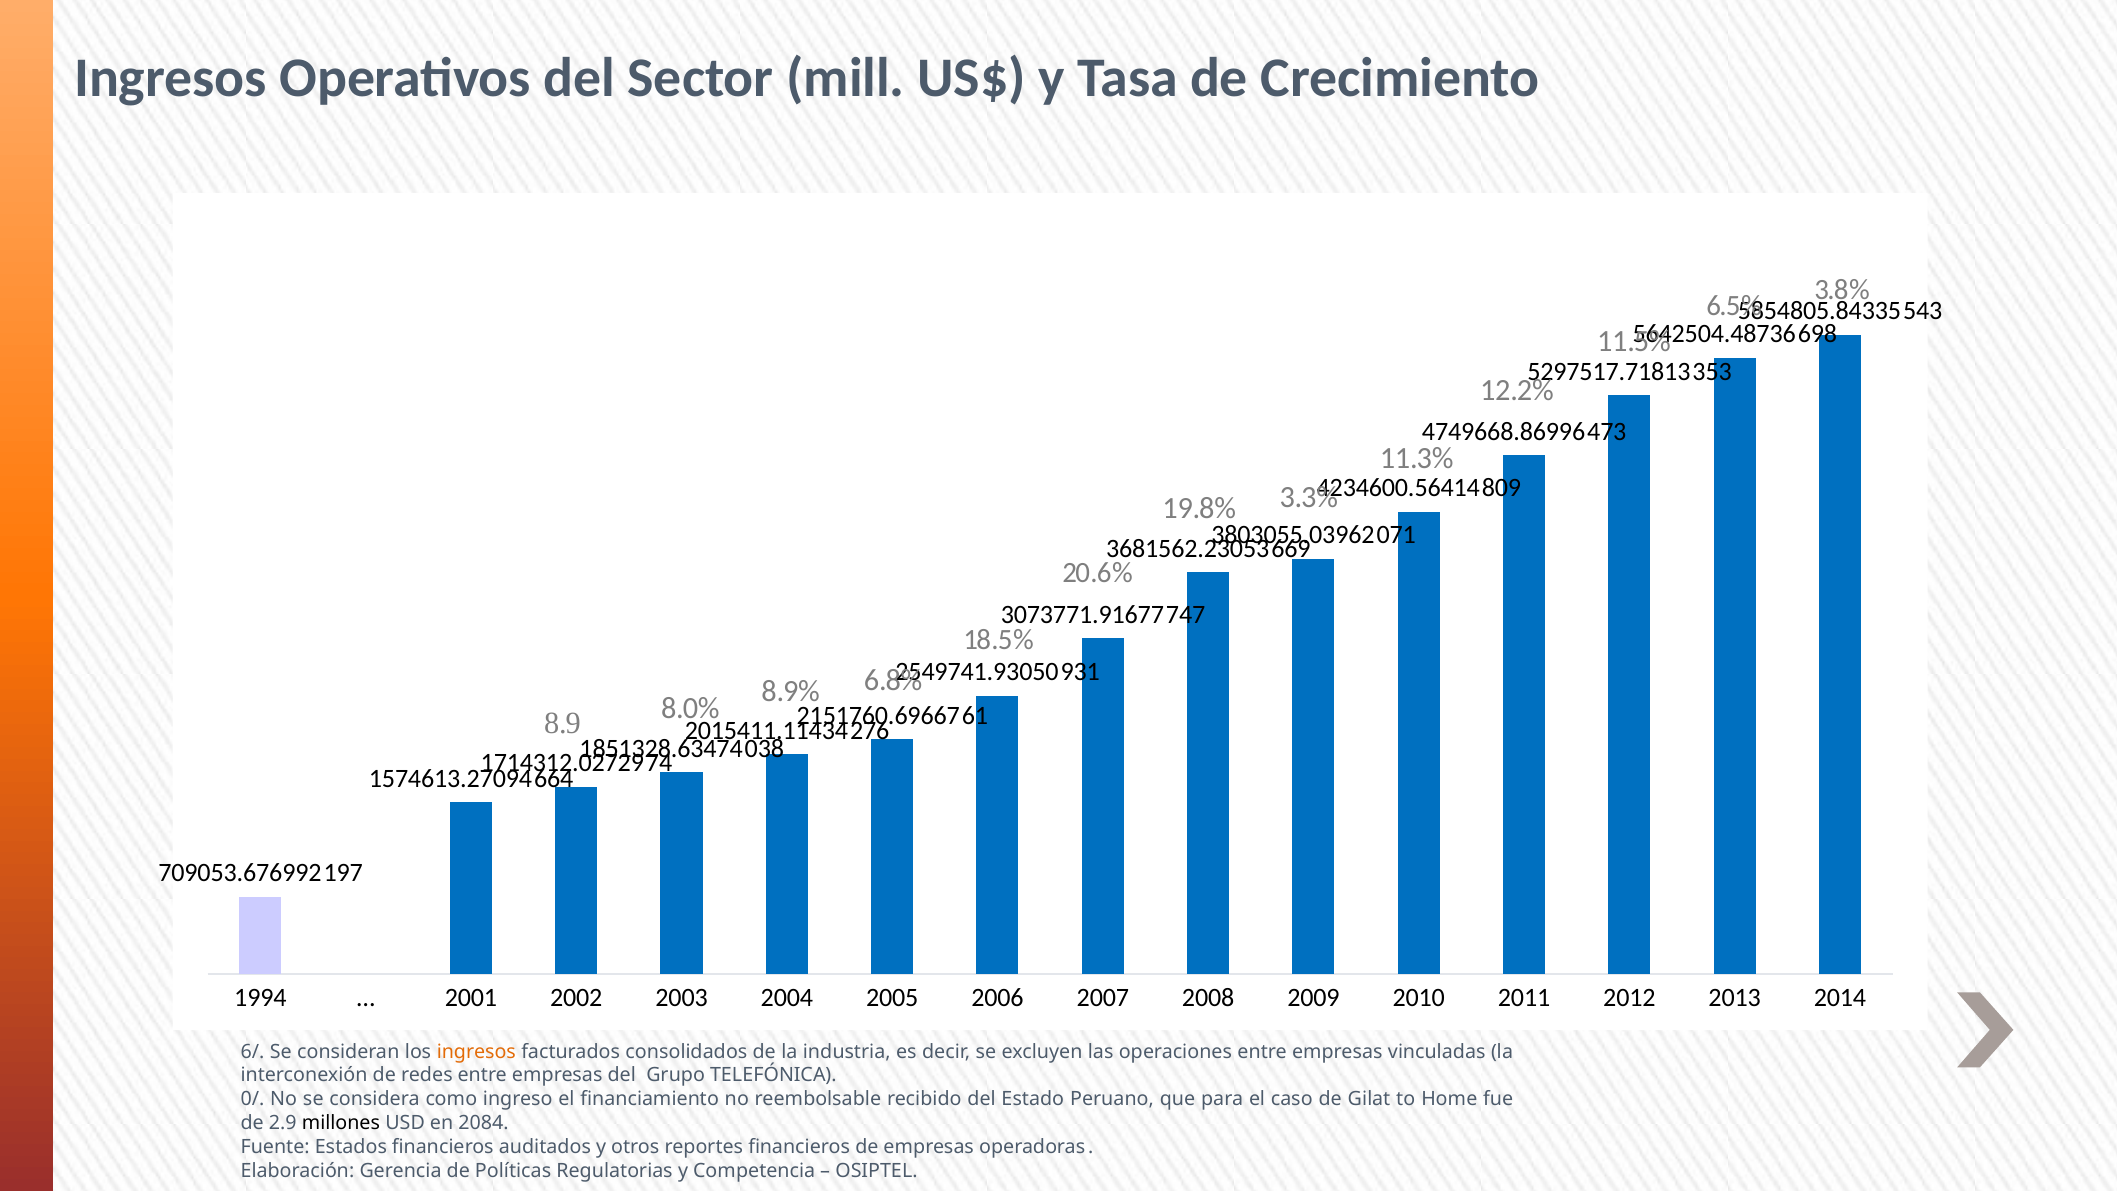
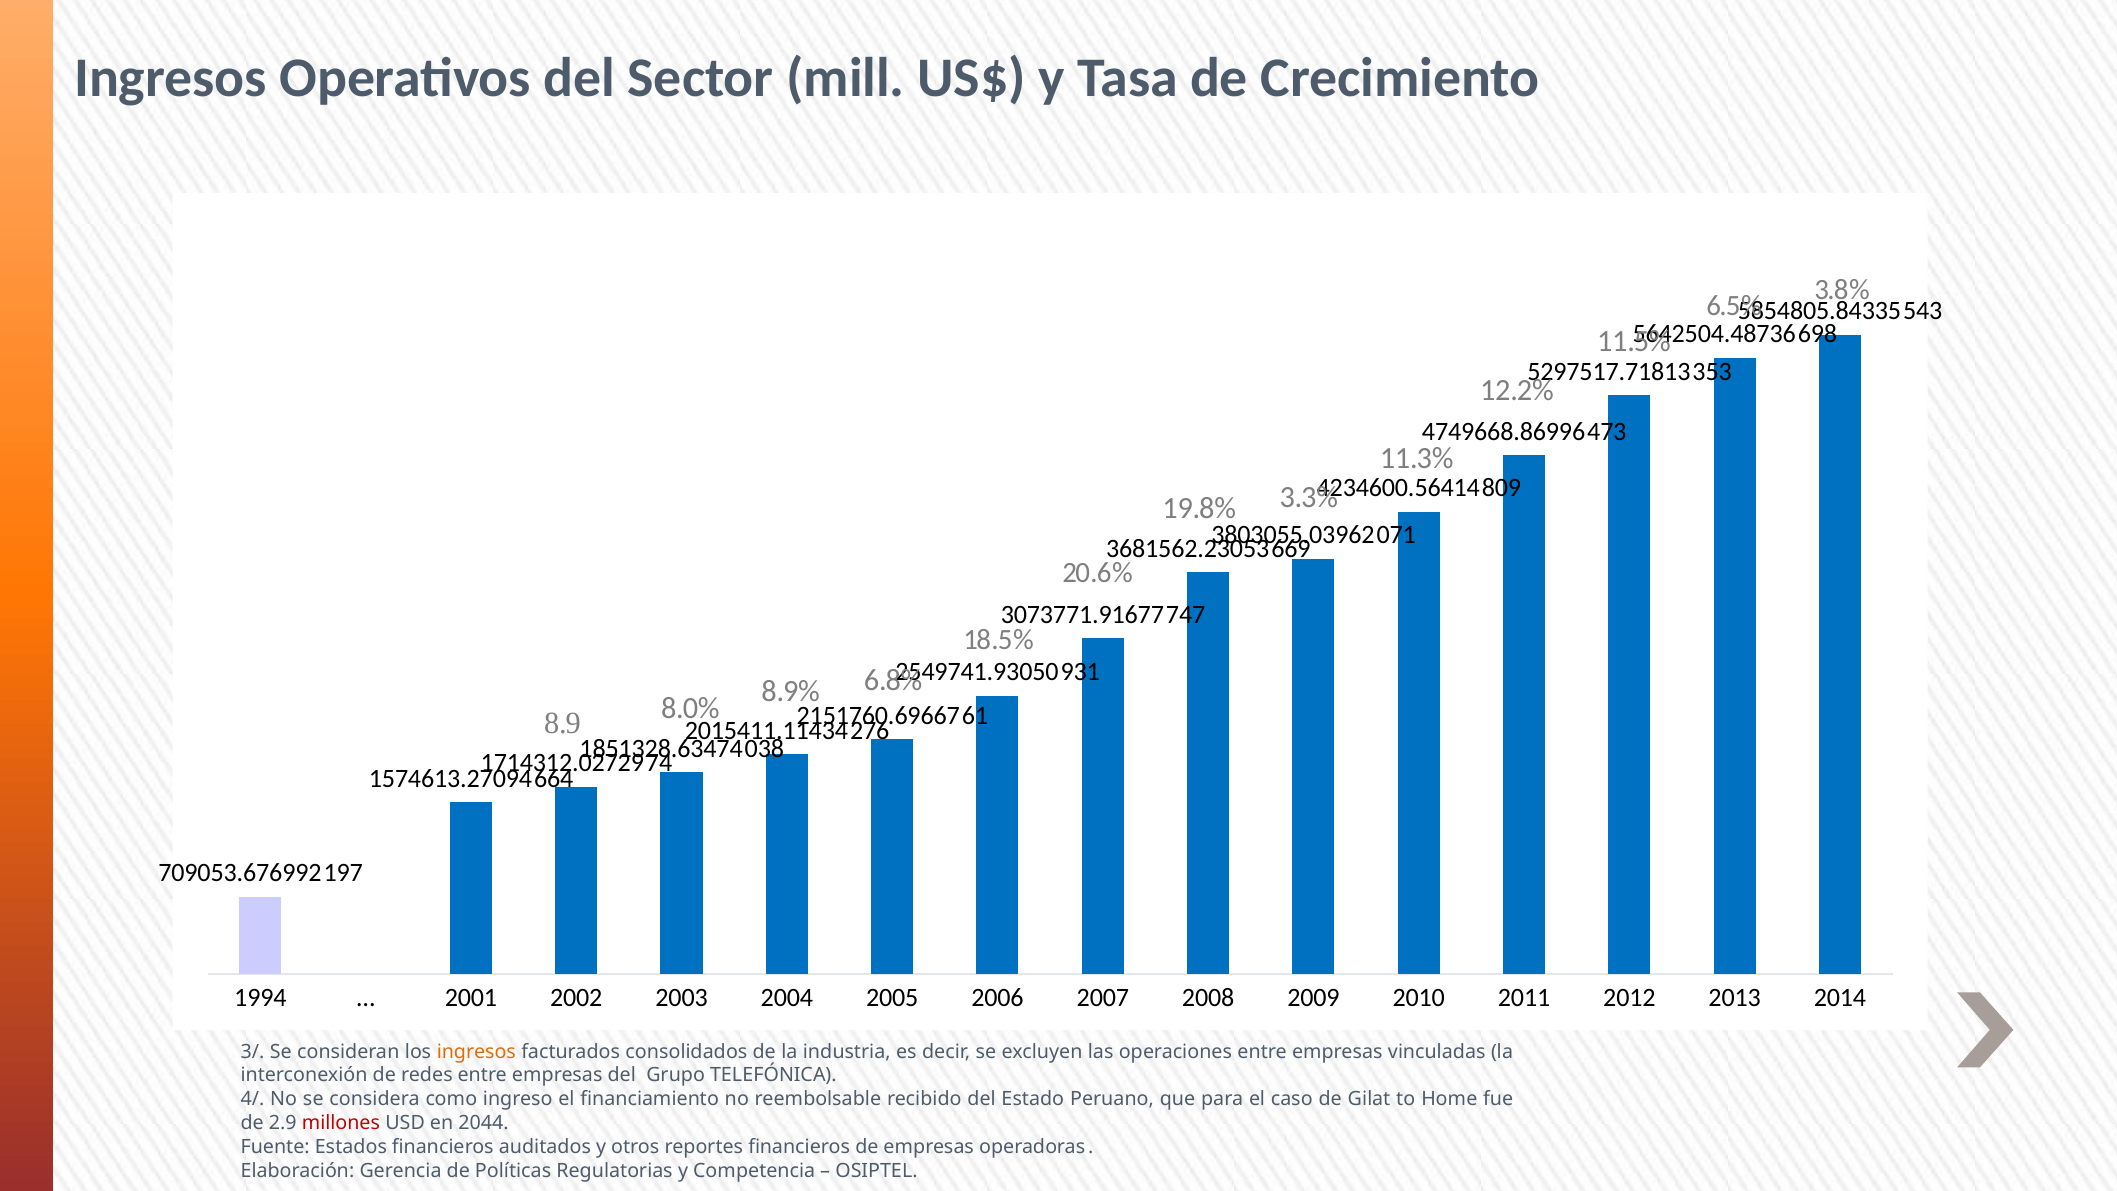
6/: 6/ -> 3/
0/: 0/ -> 4/
millones colour: black -> red
2084: 2084 -> 2044
